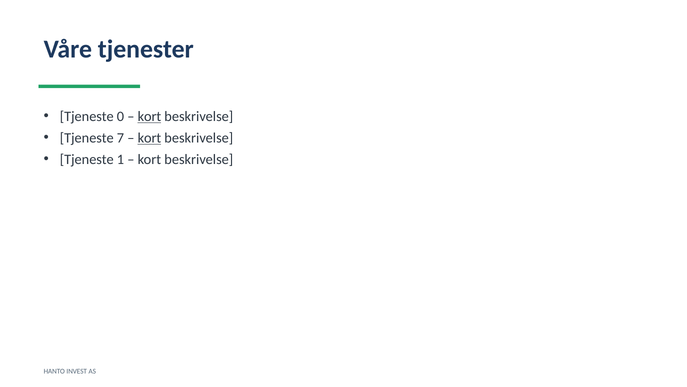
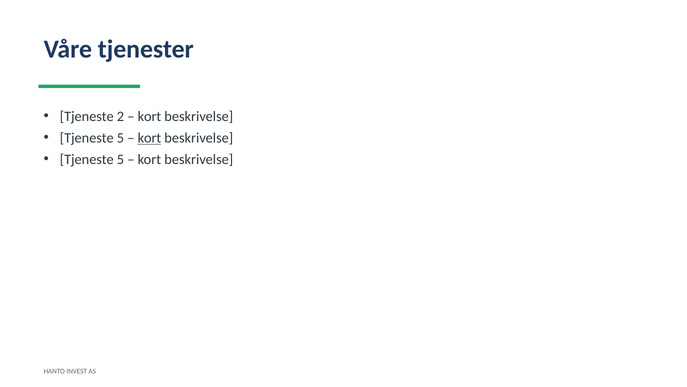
0: 0 -> 2
kort at (149, 116) underline: present -> none
7 at (120, 138): 7 -> 5
1 at (120, 159): 1 -> 5
